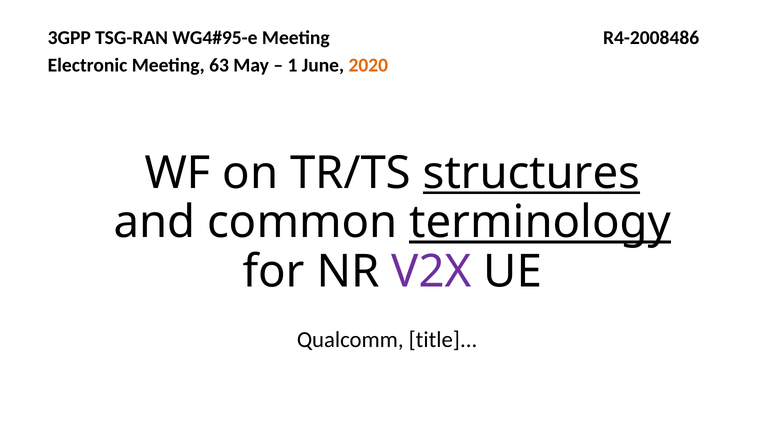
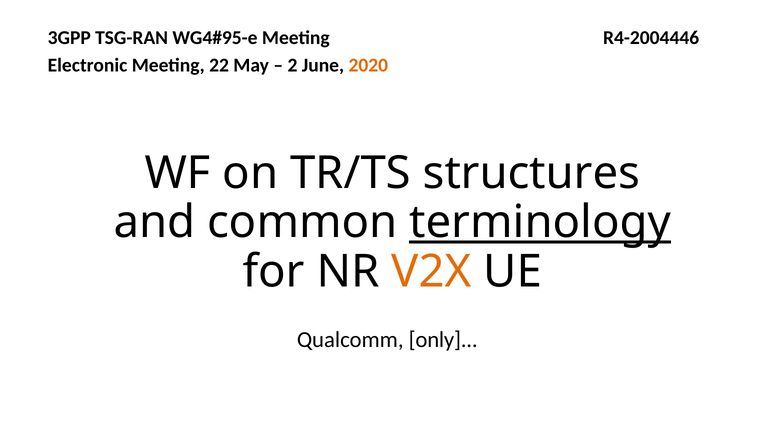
R4-2008486: R4-2008486 -> R4-2004446
63: 63 -> 22
1: 1 -> 2
structures underline: present -> none
V2X colour: purple -> orange
title: title -> only
